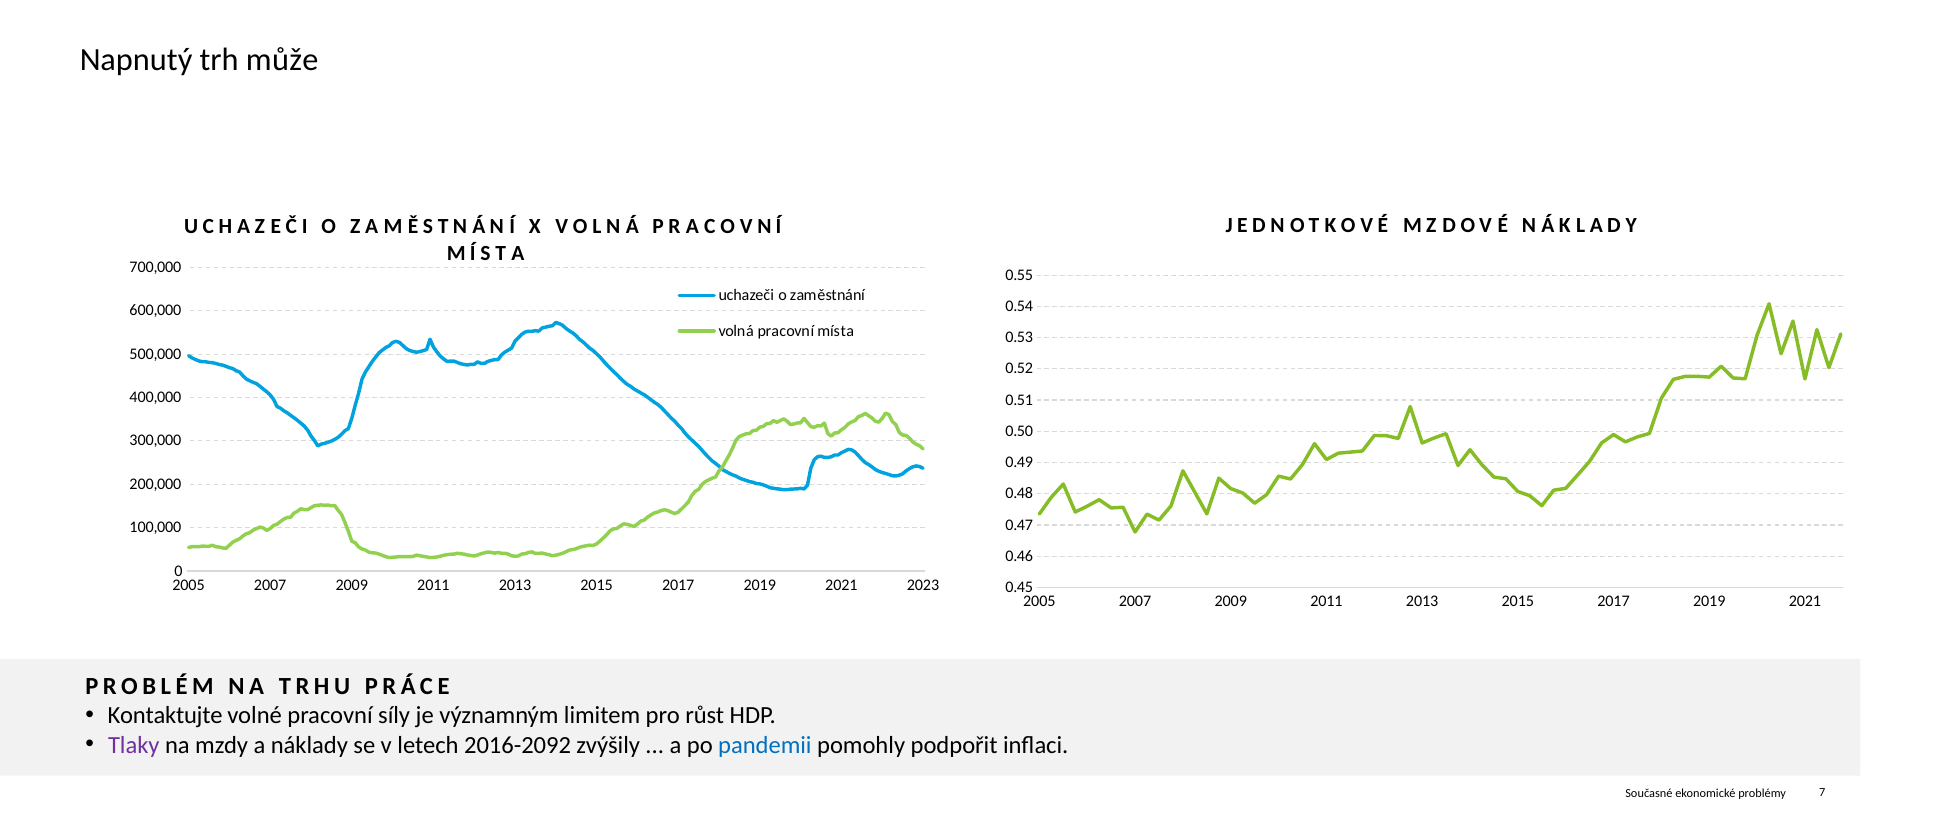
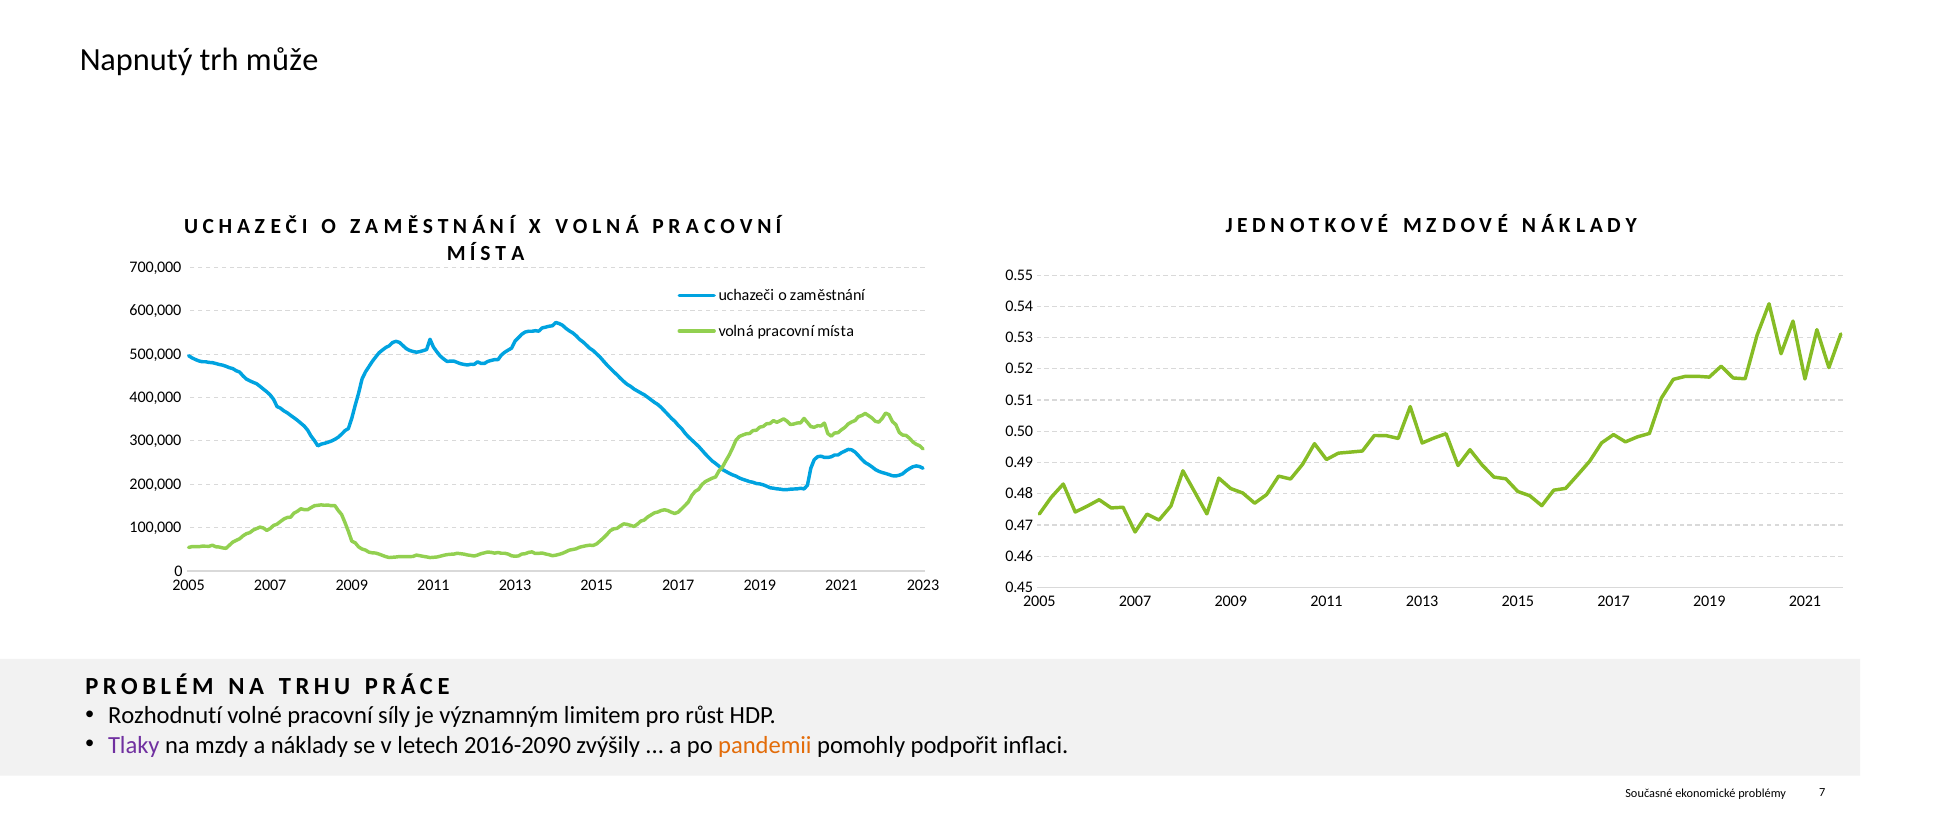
Kontaktujte: Kontaktujte -> Rozhodnutí
2016-2092: 2016-2092 -> 2016-2090
pandemii colour: blue -> orange
